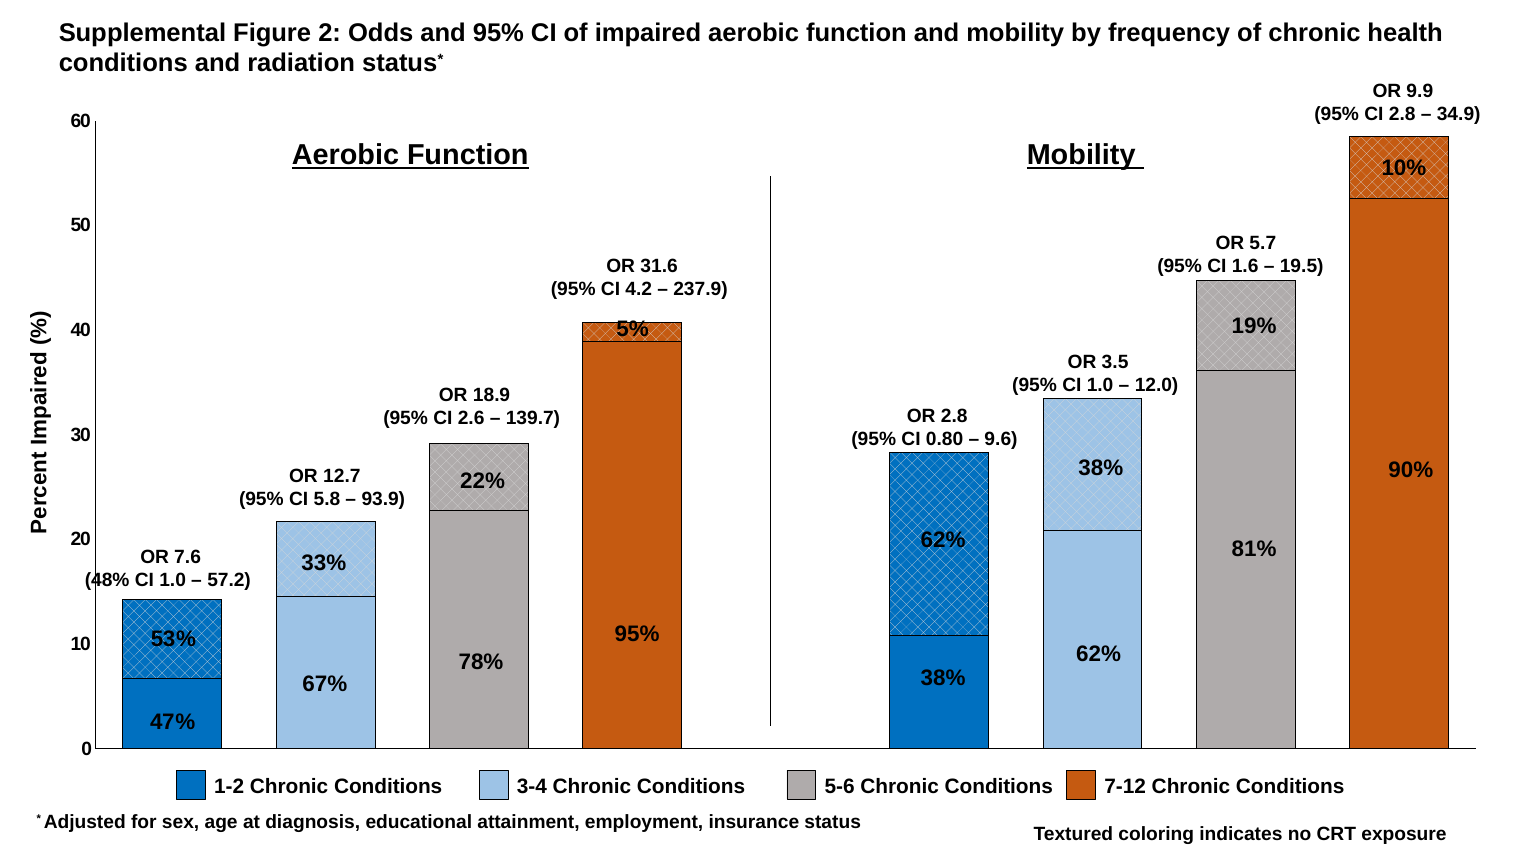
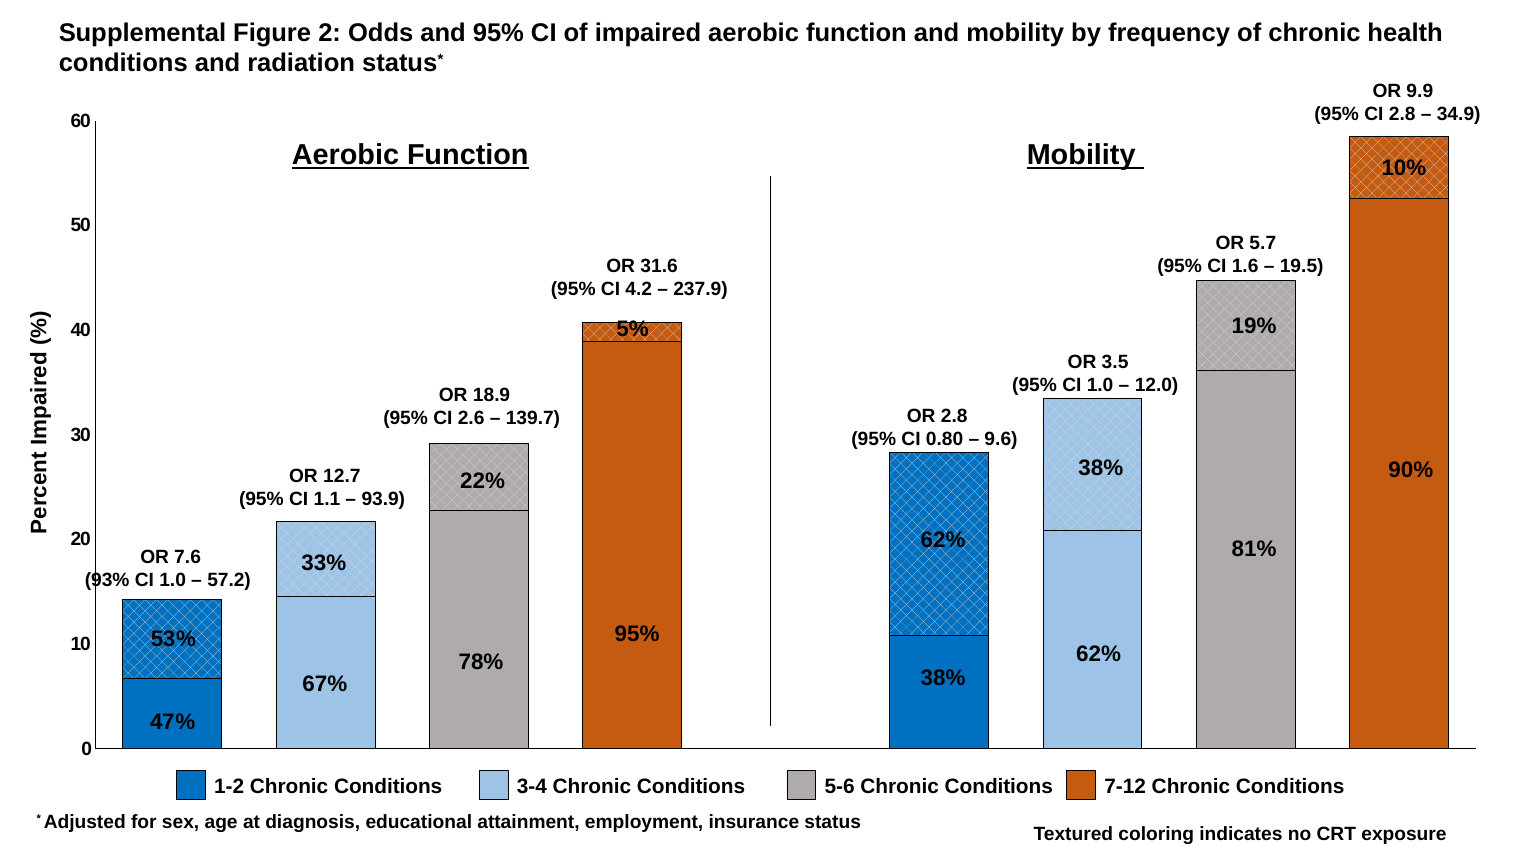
5.8: 5.8 -> 1.1
48%: 48% -> 93%
